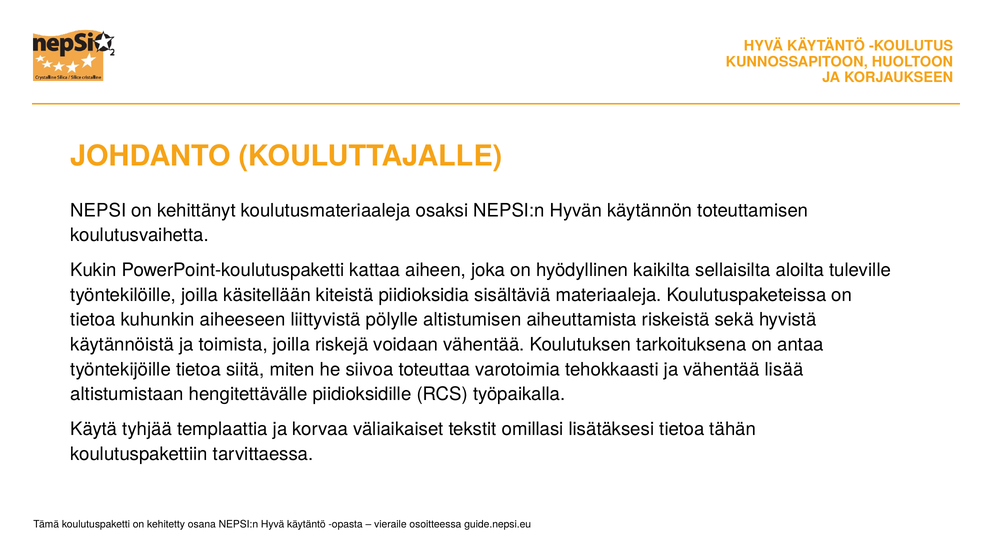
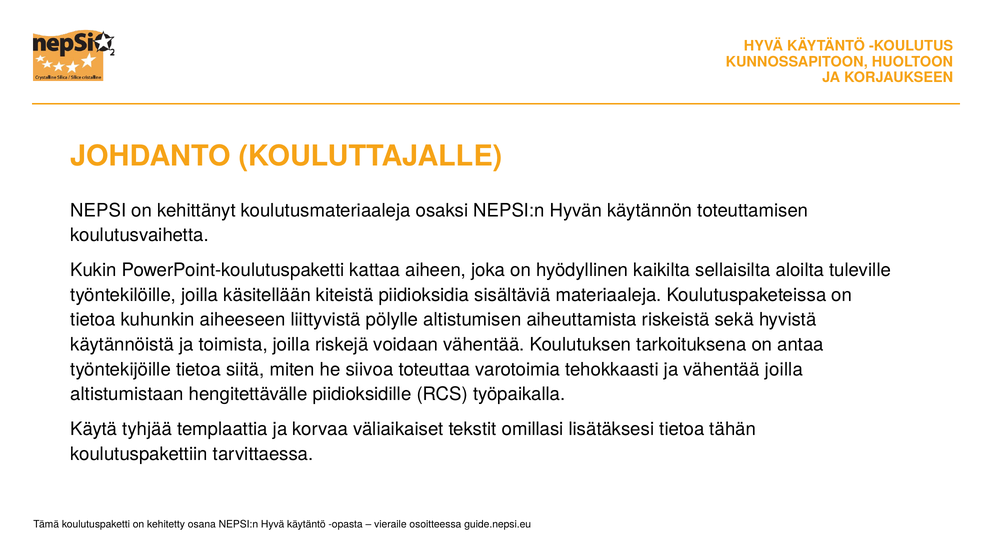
vähentää lisää: lisää -> joilla
